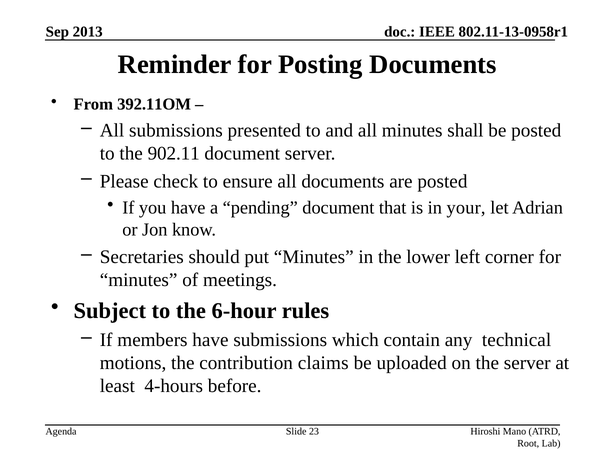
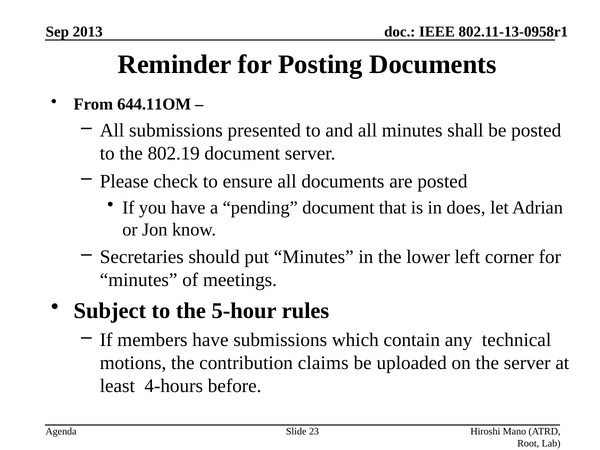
392.11OM: 392.11OM -> 644.11OM
902.11: 902.11 -> 802.19
your: your -> does
6-hour: 6-hour -> 5-hour
